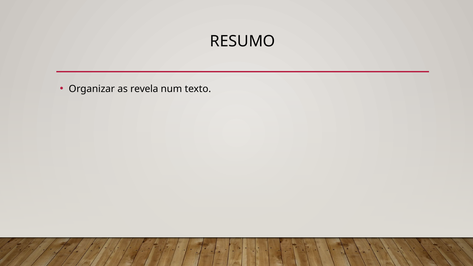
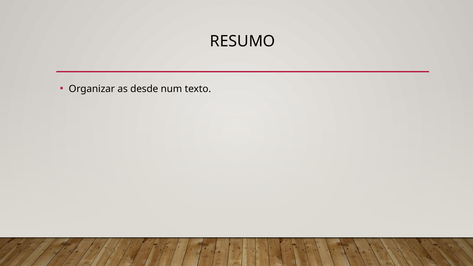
revela: revela -> desde
